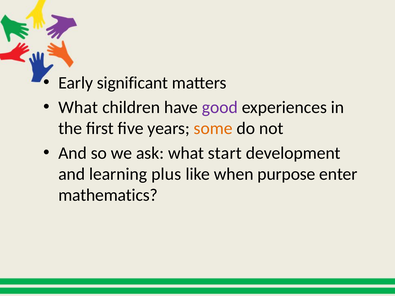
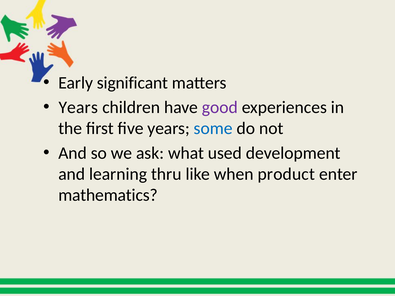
What at (78, 107): What -> Years
some colour: orange -> blue
start: start -> used
plus: plus -> thru
purpose: purpose -> product
